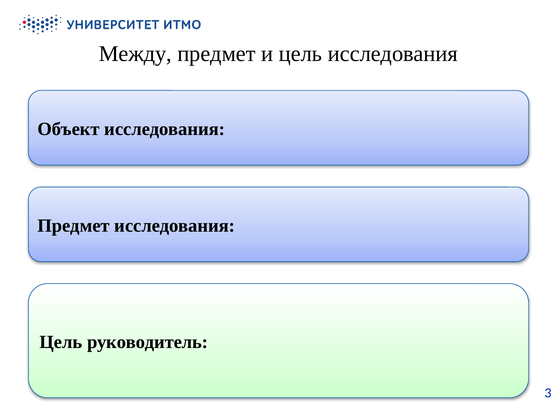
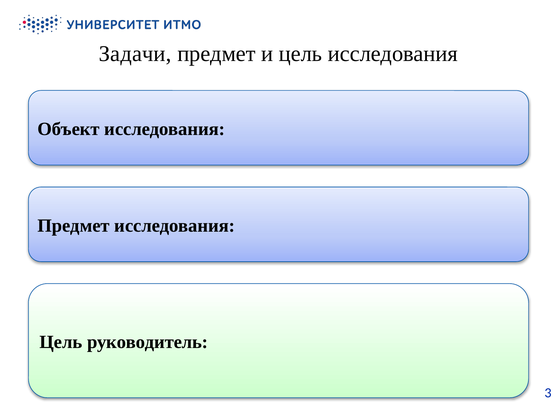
Между: Между -> Задачи
